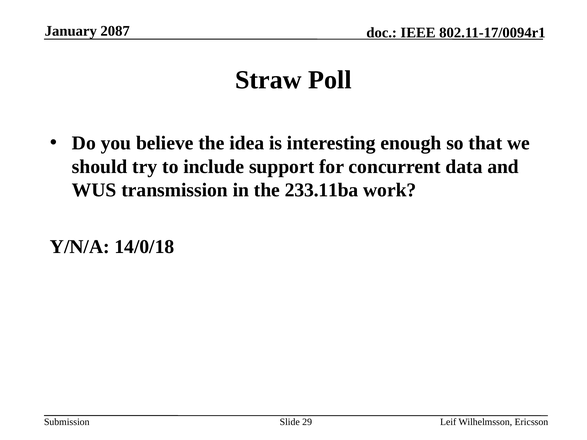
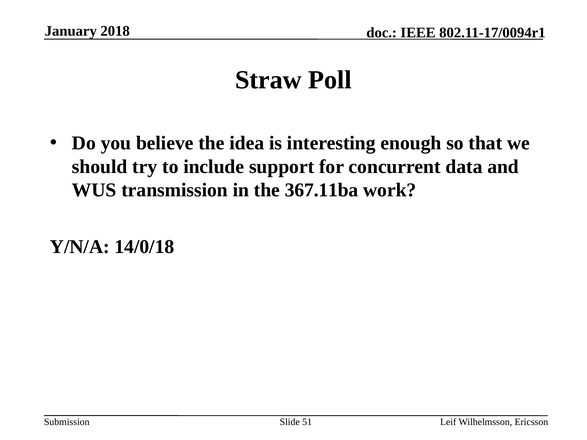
2087: 2087 -> 2018
233.11ba: 233.11ba -> 367.11ba
29: 29 -> 51
